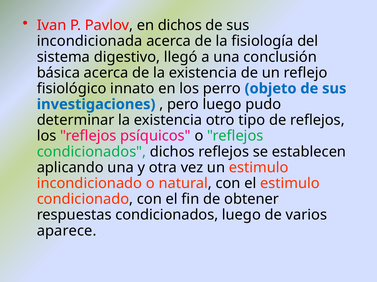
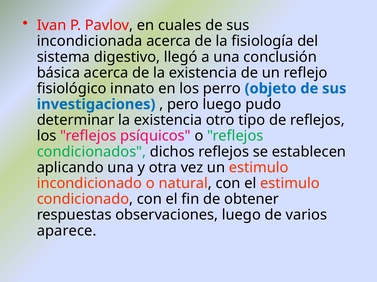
en dichos: dichos -> cuales
respuestas condicionados: condicionados -> observaciones
